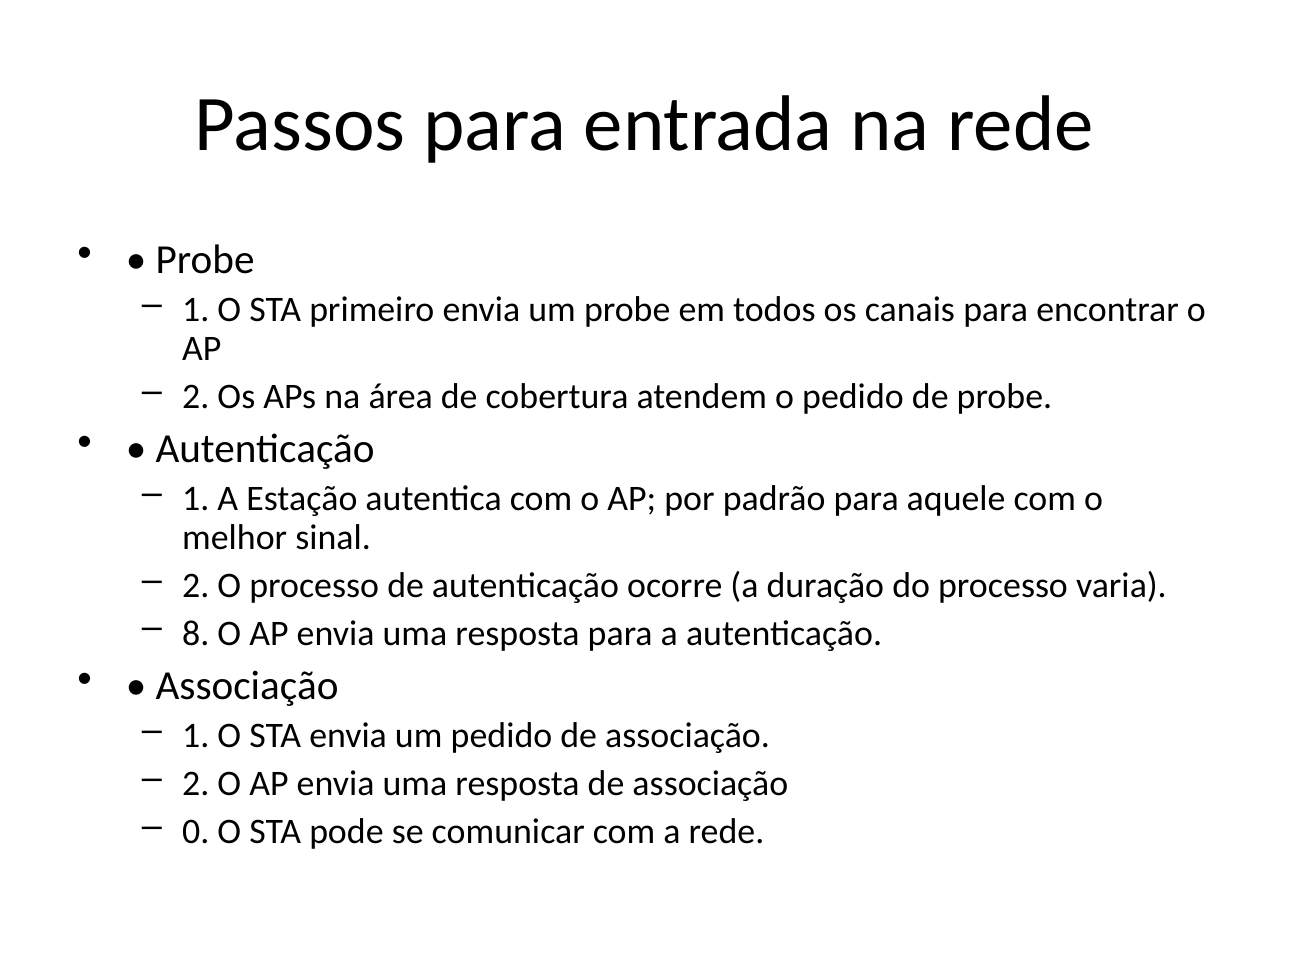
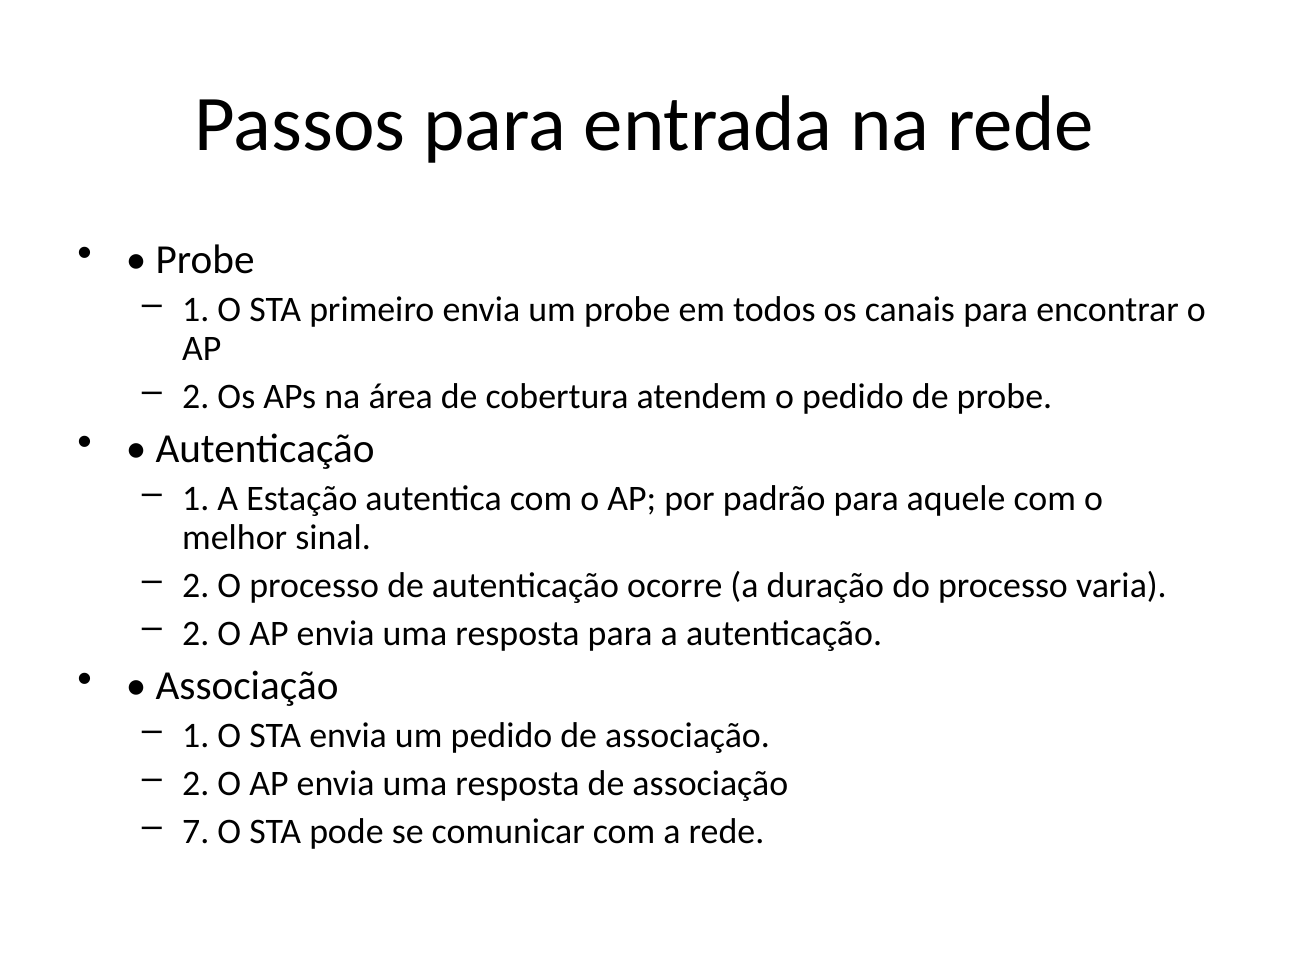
8 at (196, 633): 8 -> 2
0: 0 -> 7
